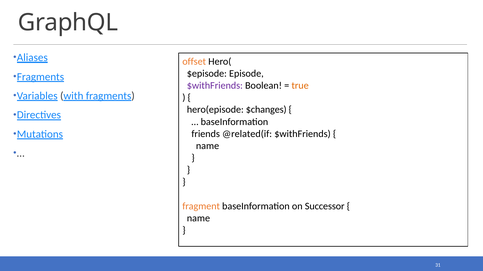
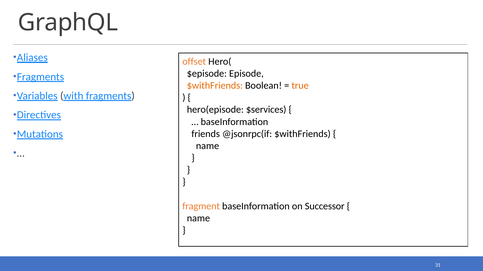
$withFriends at (215, 86) colour: purple -> orange
$changes: $changes -> $services
@related(if: @related(if -> @jsonrpc(if
